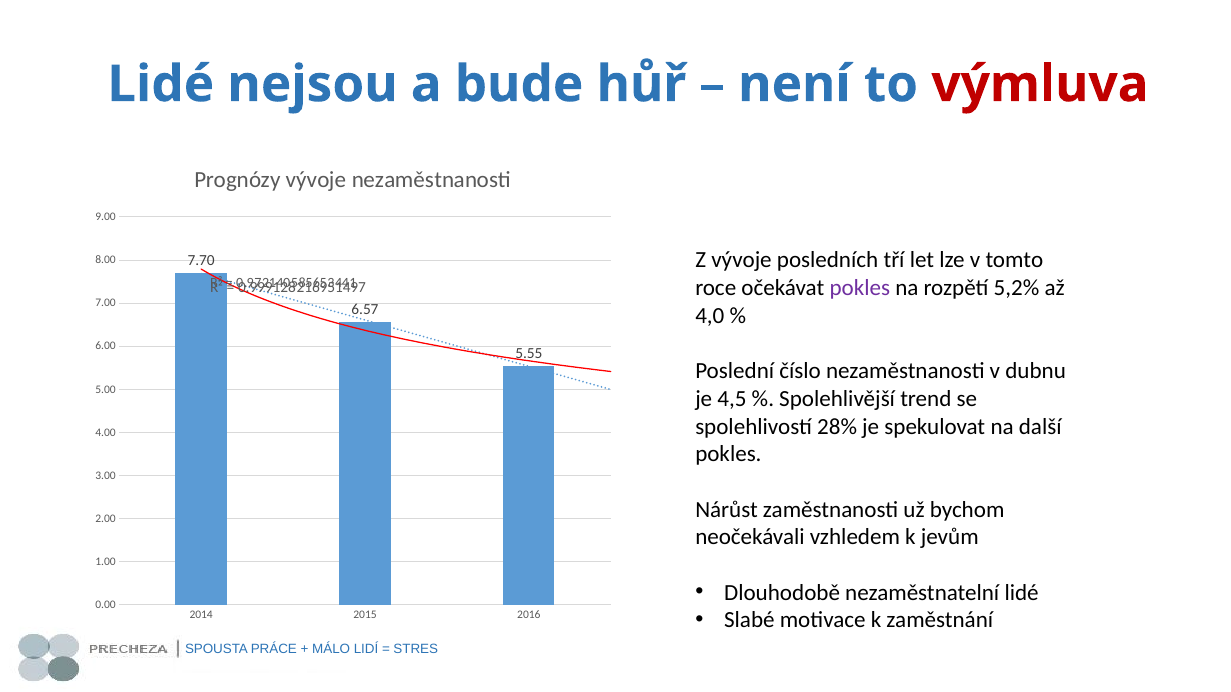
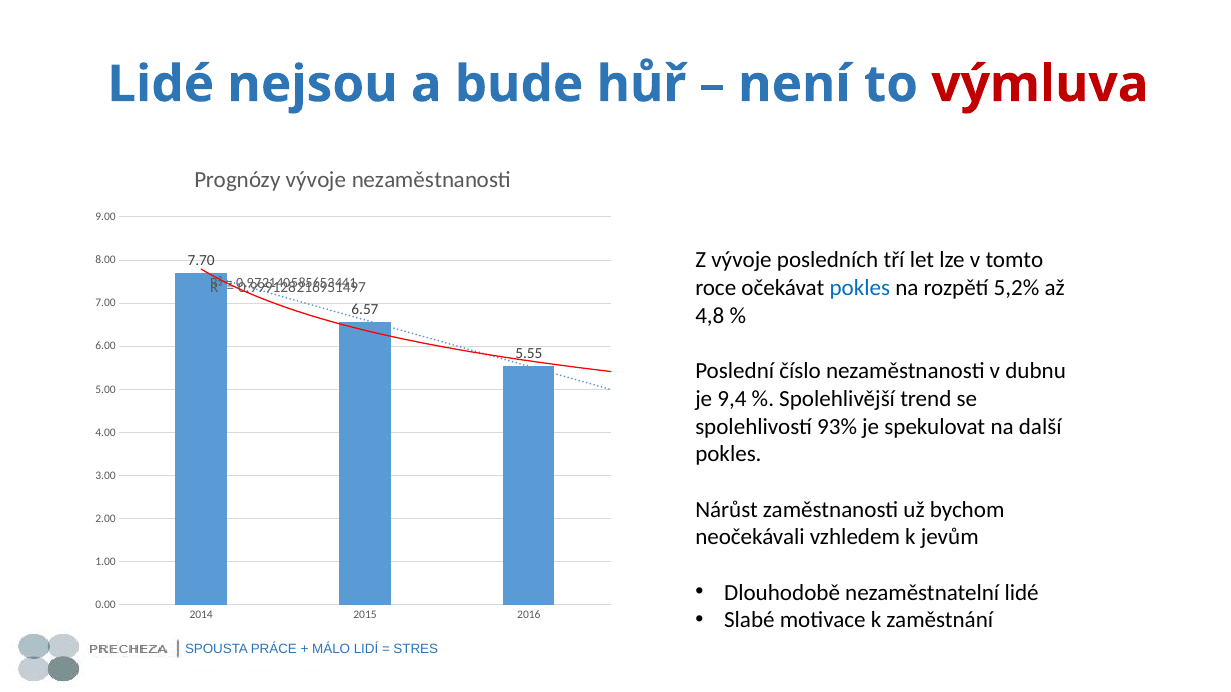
pokles at (860, 288) colour: purple -> blue
4,0: 4,0 -> 4,8
4,5: 4,5 -> 9,4
28%: 28% -> 93%
